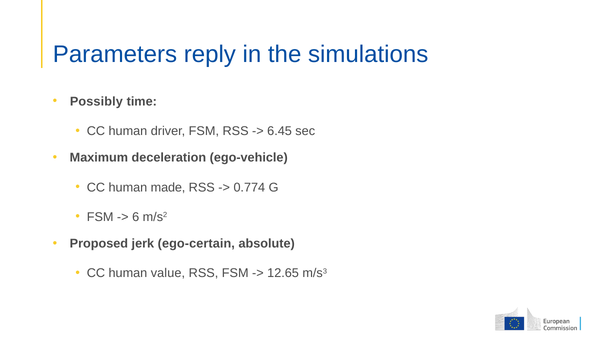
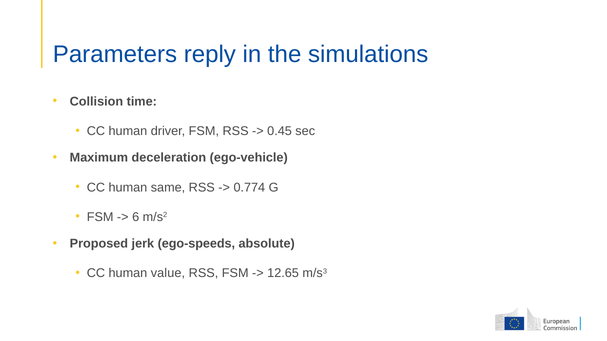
Possibly: Possibly -> Collision
6.45: 6.45 -> 0.45
made: made -> same
ego-certain: ego-certain -> ego-speeds
